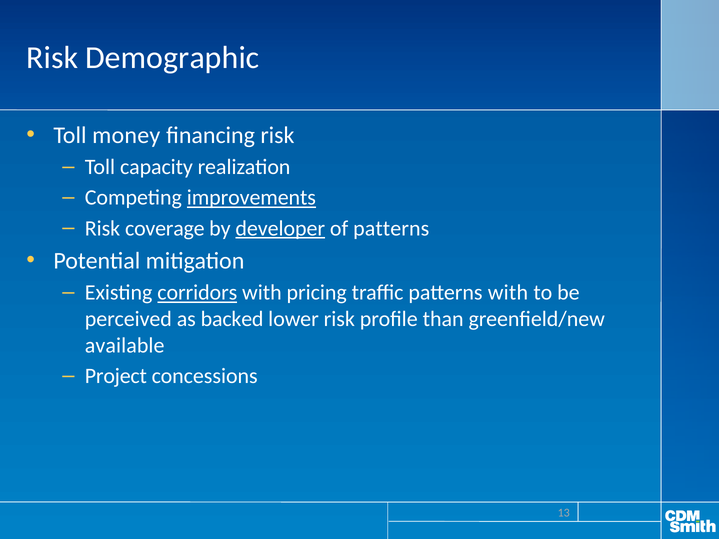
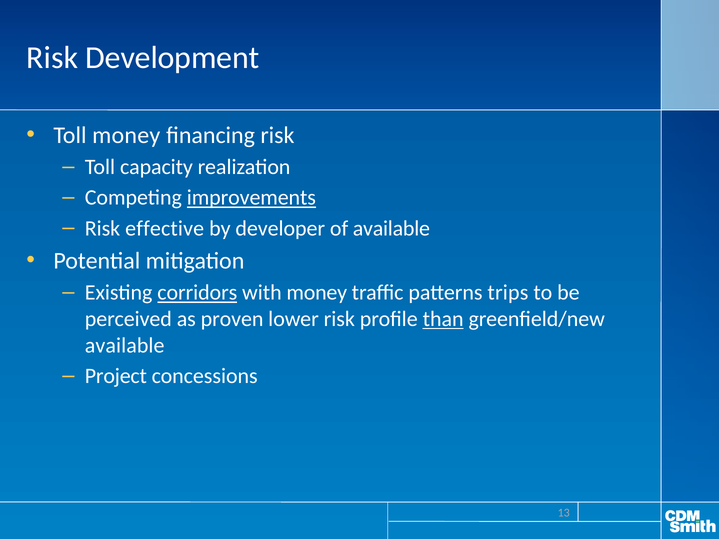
Demographic: Demographic -> Development
coverage: coverage -> effective
developer underline: present -> none
of patterns: patterns -> available
with pricing: pricing -> money
patterns with: with -> trips
backed: backed -> proven
than underline: none -> present
